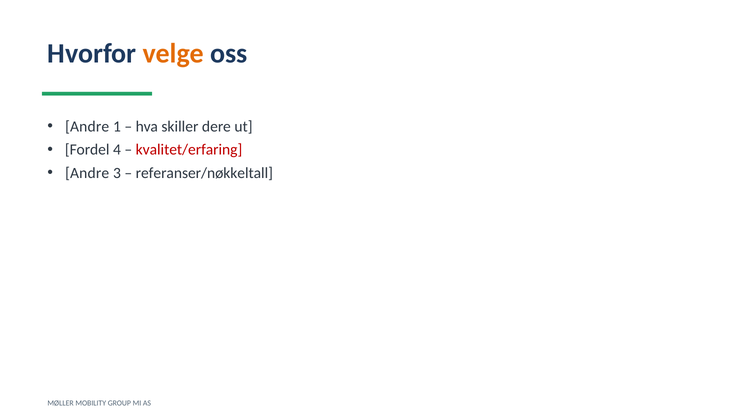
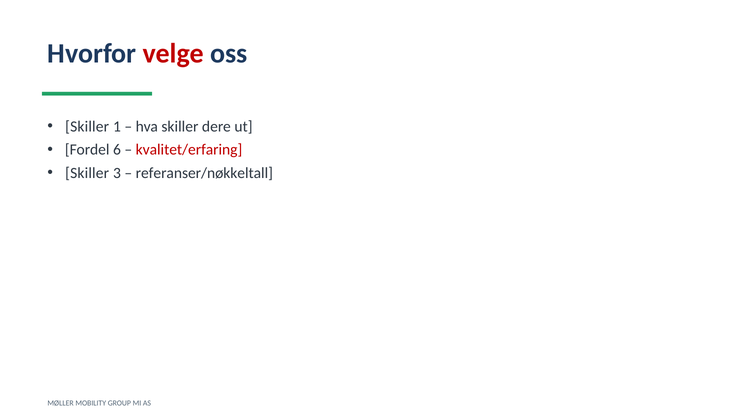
velge colour: orange -> red
Andre at (87, 126): Andre -> Skiller
4: 4 -> 6
Andre at (87, 173): Andre -> Skiller
